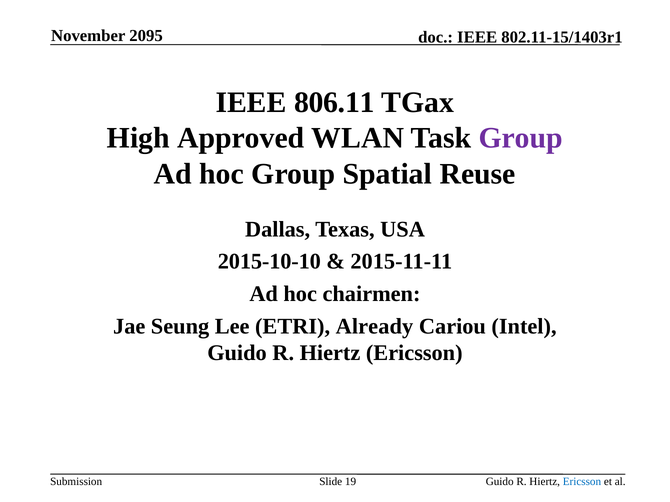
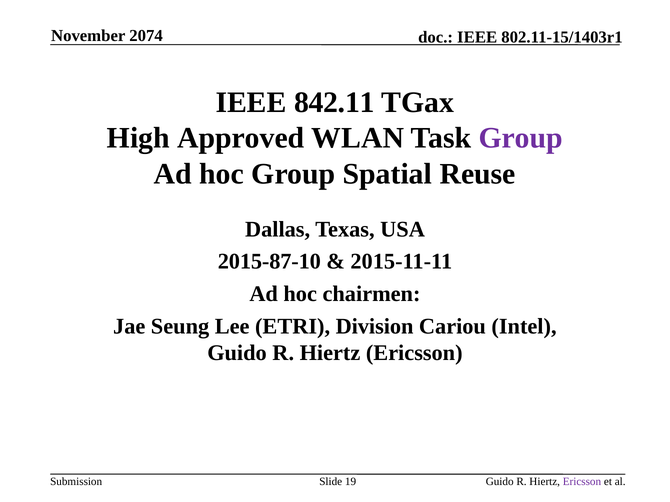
2095: 2095 -> 2074
806.11: 806.11 -> 842.11
2015-10-10: 2015-10-10 -> 2015-87-10
Already: Already -> Division
Ericsson at (582, 482) colour: blue -> purple
